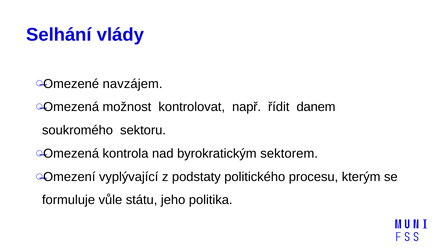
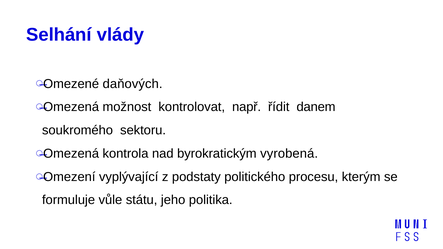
navzájem: navzájem -> daňových
sektorem: sektorem -> vyrobená
